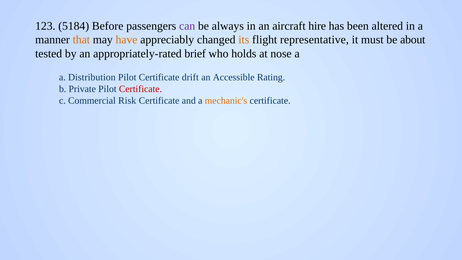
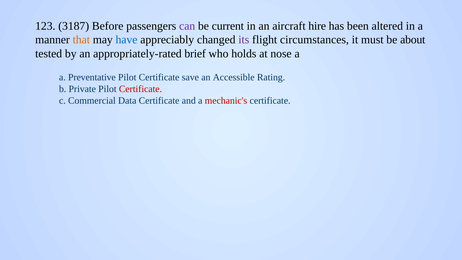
5184: 5184 -> 3187
always: always -> current
have colour: orange -> blue
its colour: orange -> purple
representative: representative -> circumstances
Distribution: Distribution -> Preventative
drift: drift -> save
Risk: Risk -> Data
mechanic's colour: orange -> red
